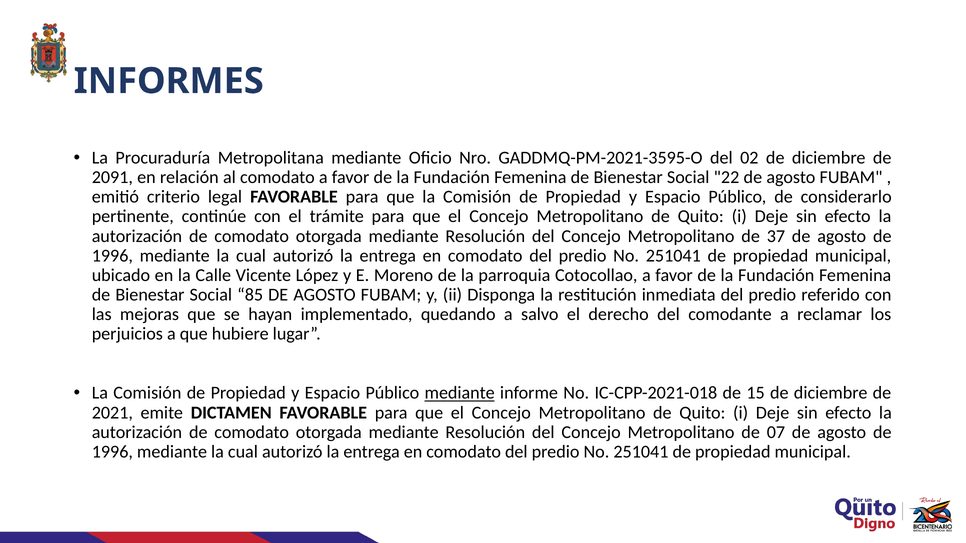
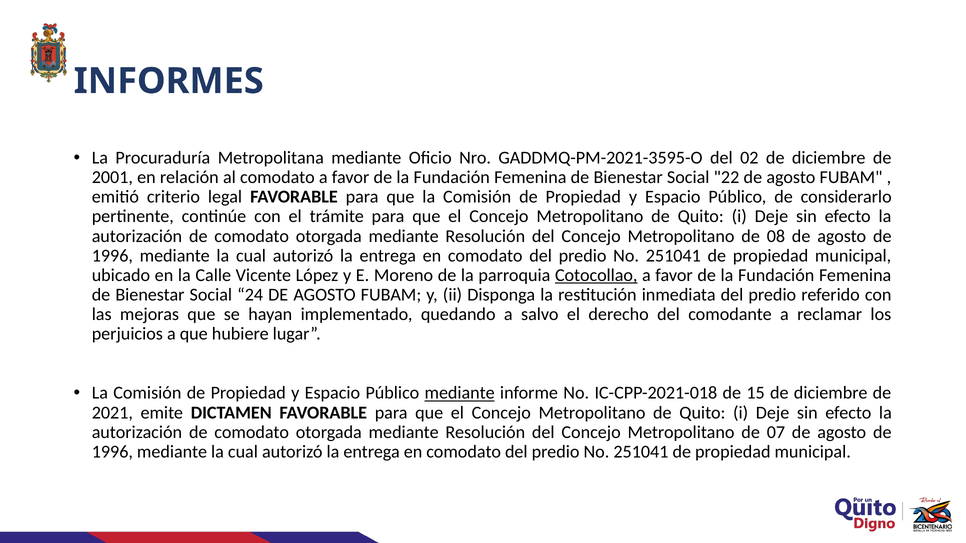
2091: 2091 -> 2001
37: 37 -> 08
Cotocollao underline: none -> present
85: 85 -> 24
